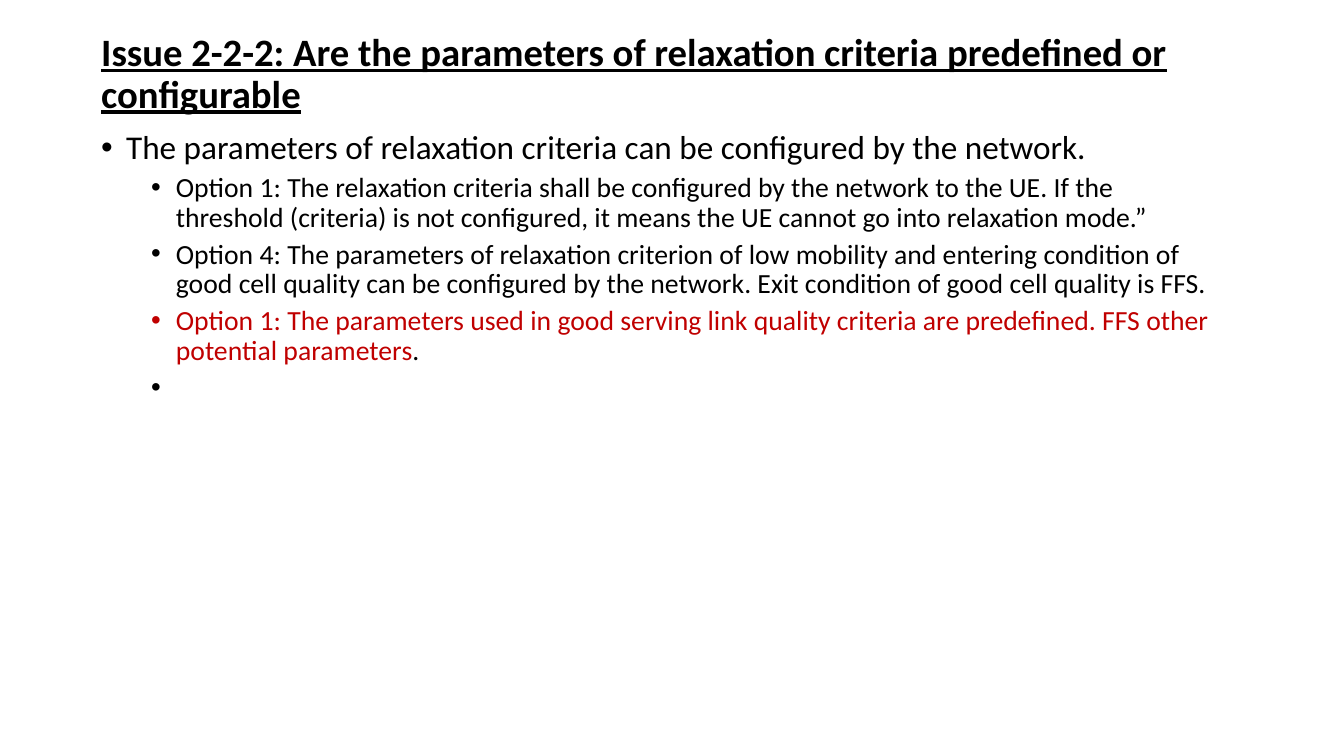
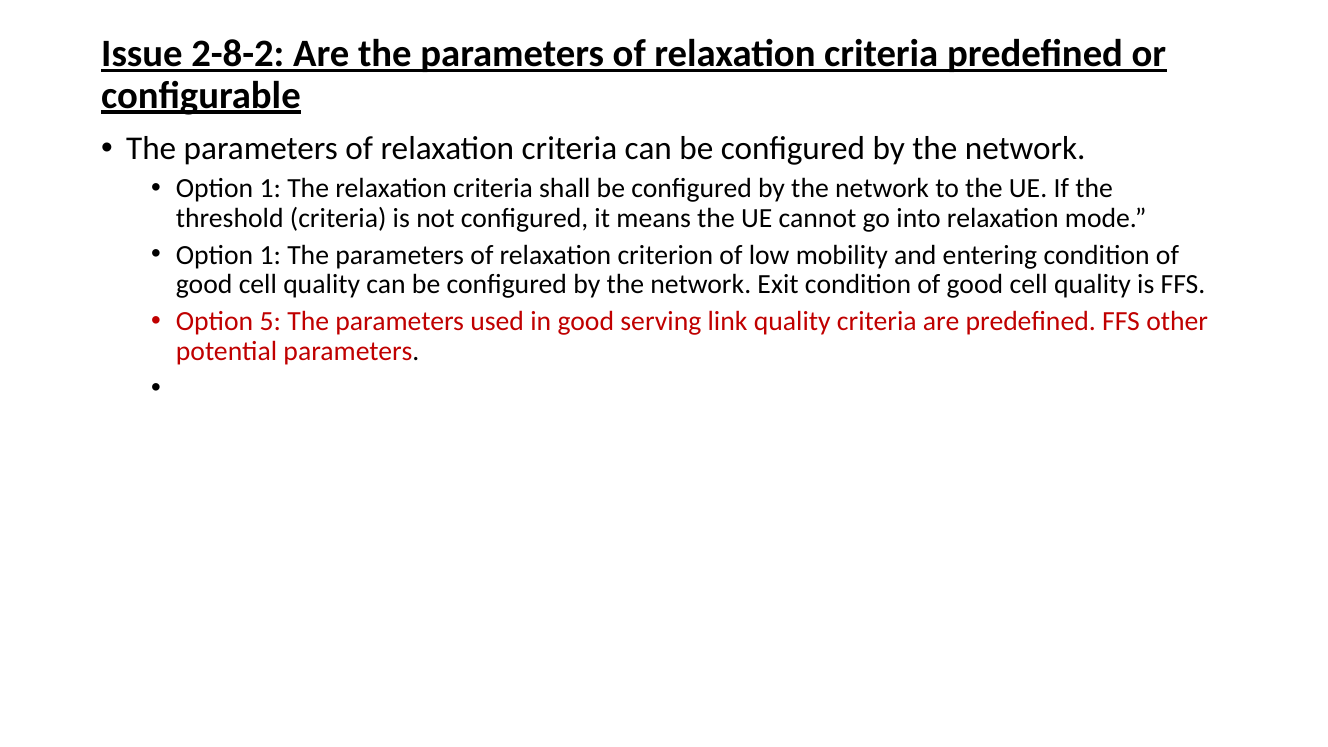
2-2-2: 2-2-2 -> 2-8-2
4 at (270, 255): 4 -> 1
1 at (270, 322): 1 -> 5
